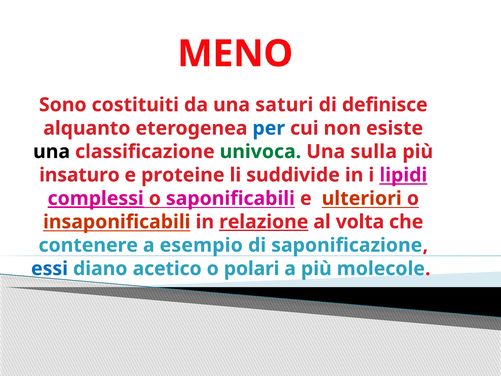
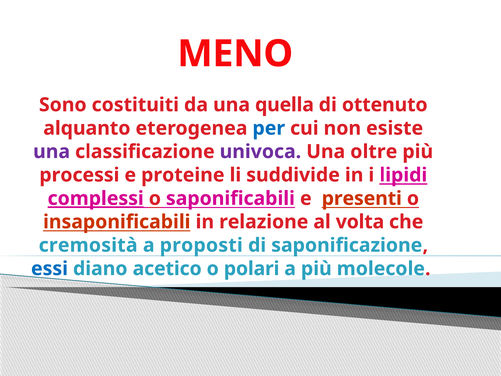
saturi: saturi -> quella
definisce: definisce -> ottenuto
una at (52, 152) colour: black -> purple
univoca colour: green -> purple
sulla: sulla -> oltre
insaturo: insaturo -> processi
ulteriori: ulteriori -> presenti
relazione underline: present -> none
contenere: contenere -> cremosità
esempio: esempio -> proposti
